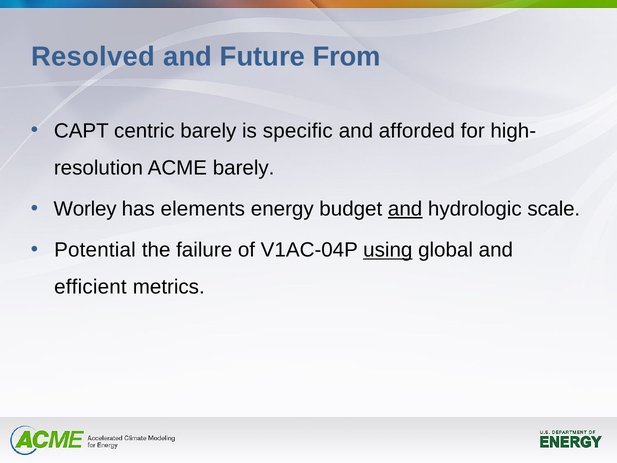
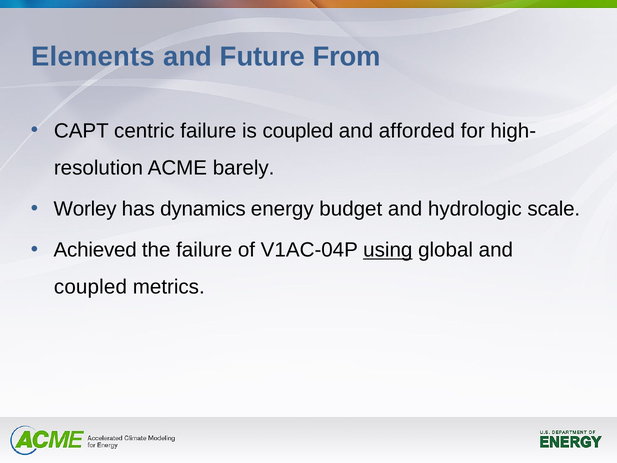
Resolved: Resolved -> Elements
centric barely: barely -> failure
is specific: specific -> coupled
elements: elements -> dynamics
and at (405, 209) underline: present -> none
Potential: Potential -> Achieved
efficient at (90, 287): efficient -> coupled
